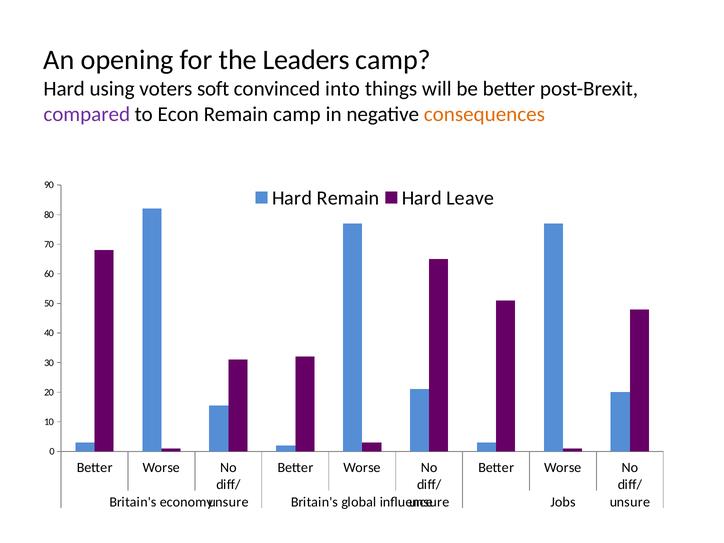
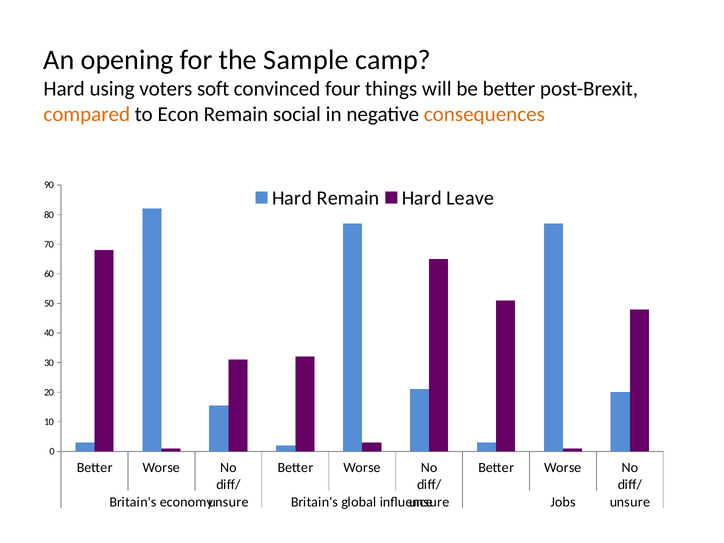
Leaders: Leaders -> Sample
into: into -> four
compared colour: purple -> orange
Remain camp: camp -> social
